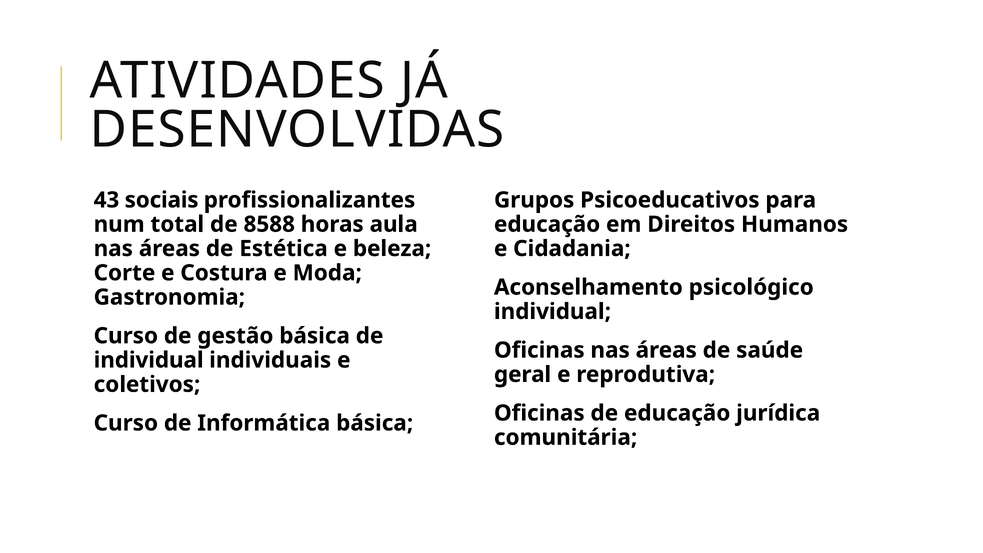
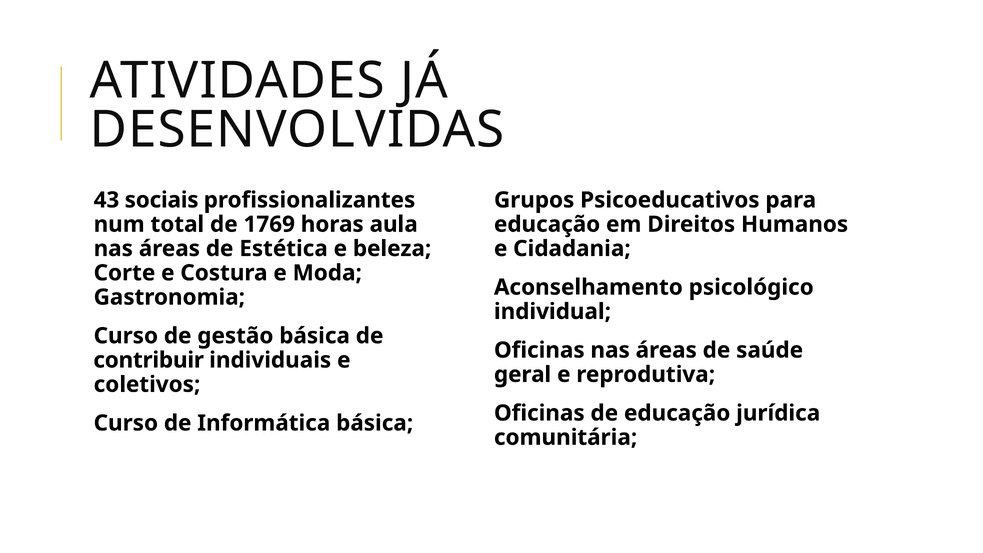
8588: 8588 -> 1769
individual at (149, 360): individual -> contribuir
